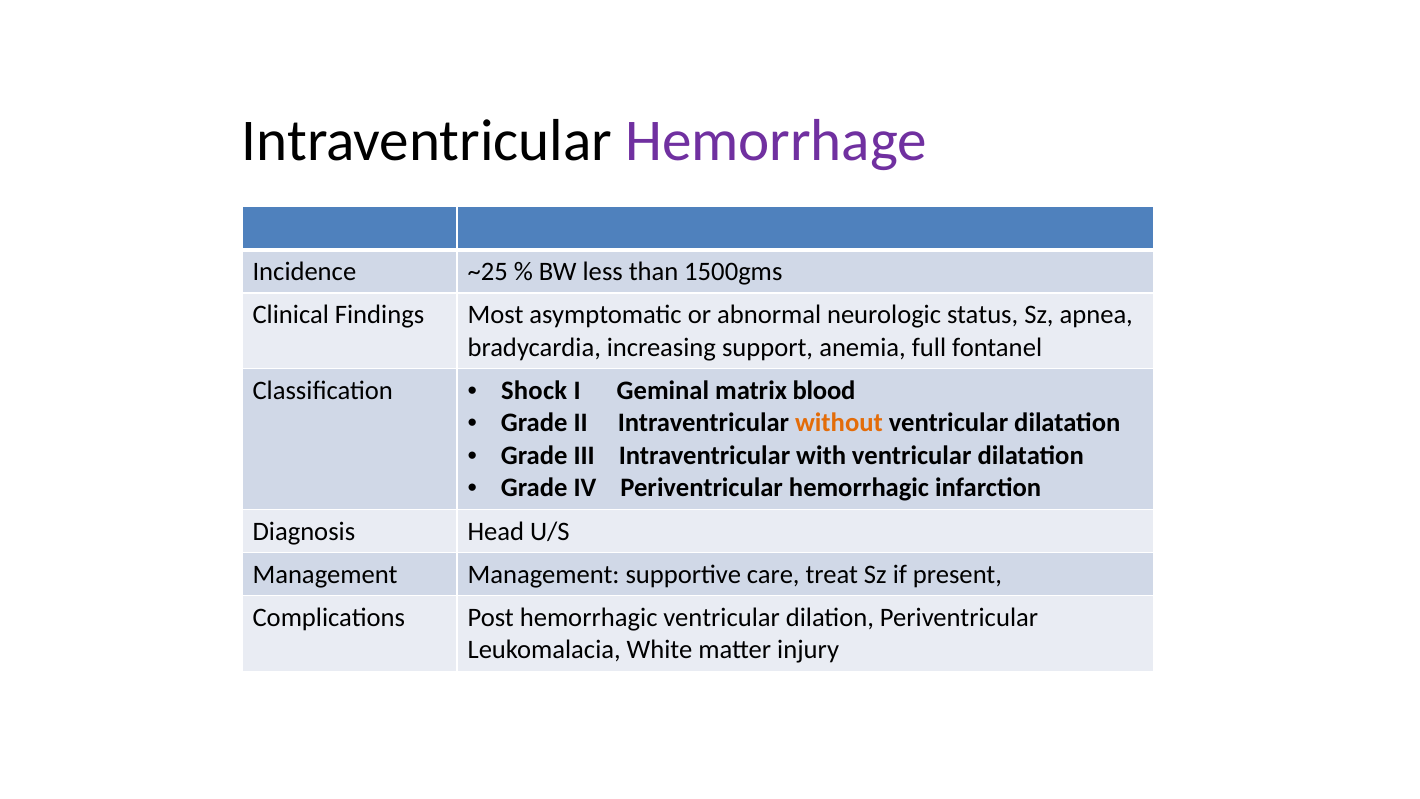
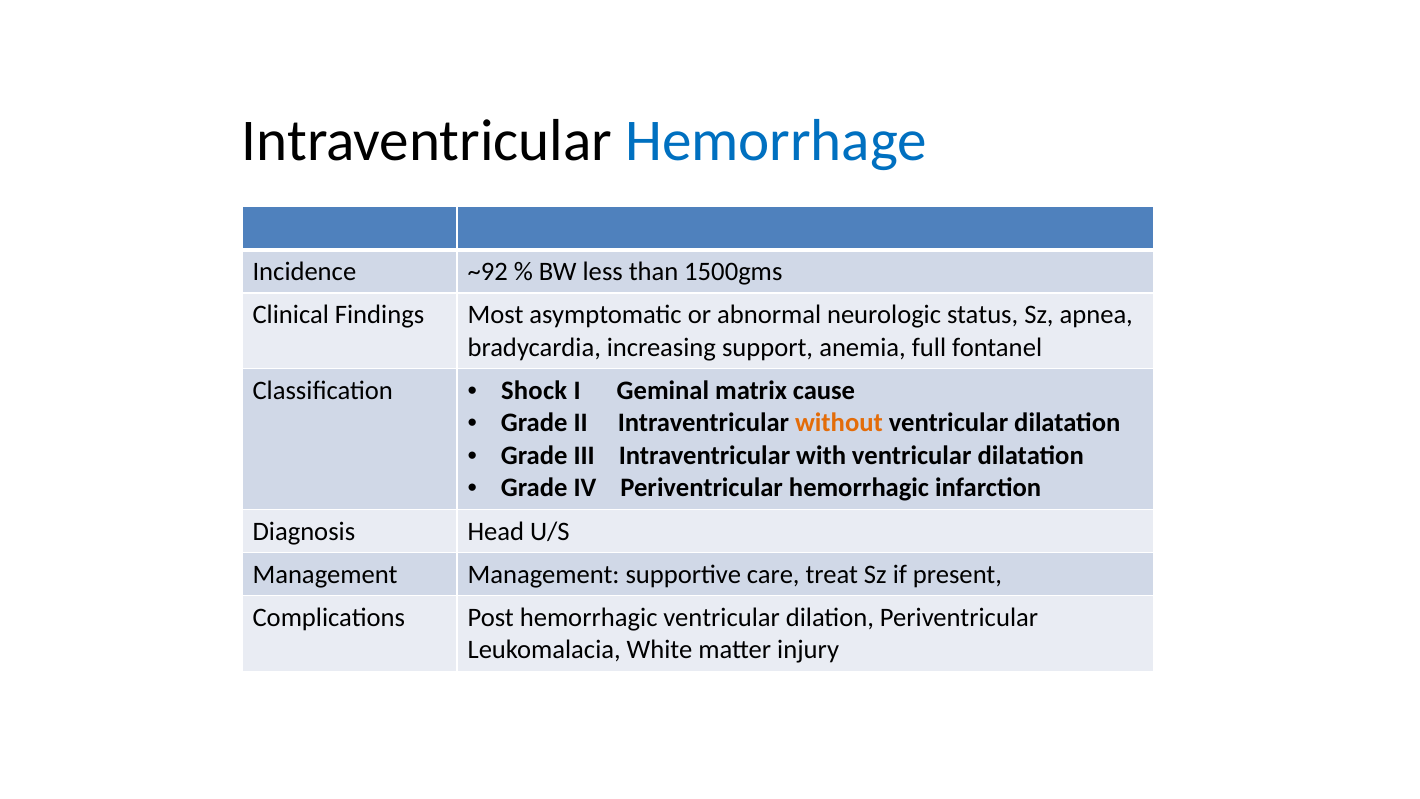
Hemorrhage colour: purple -> blue
~25: ~25 -> ~92
blood: blood -> cause
